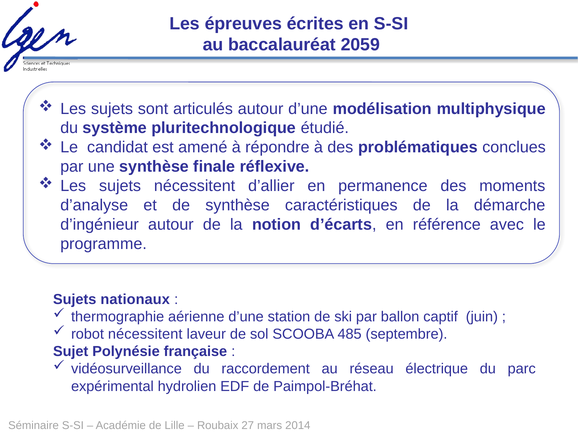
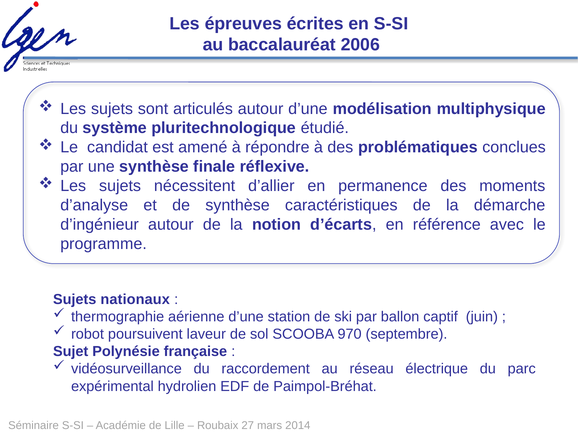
2059: 2059 -> 2006
robot nécessitent: nécessitent -> poursuivent
485: 485 -> 970
